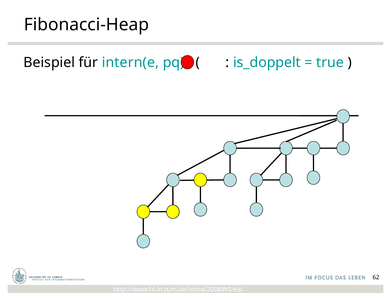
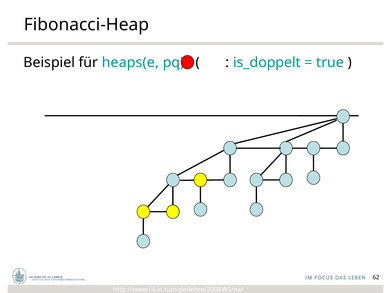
intern(e: intern(e -> heaps(e
